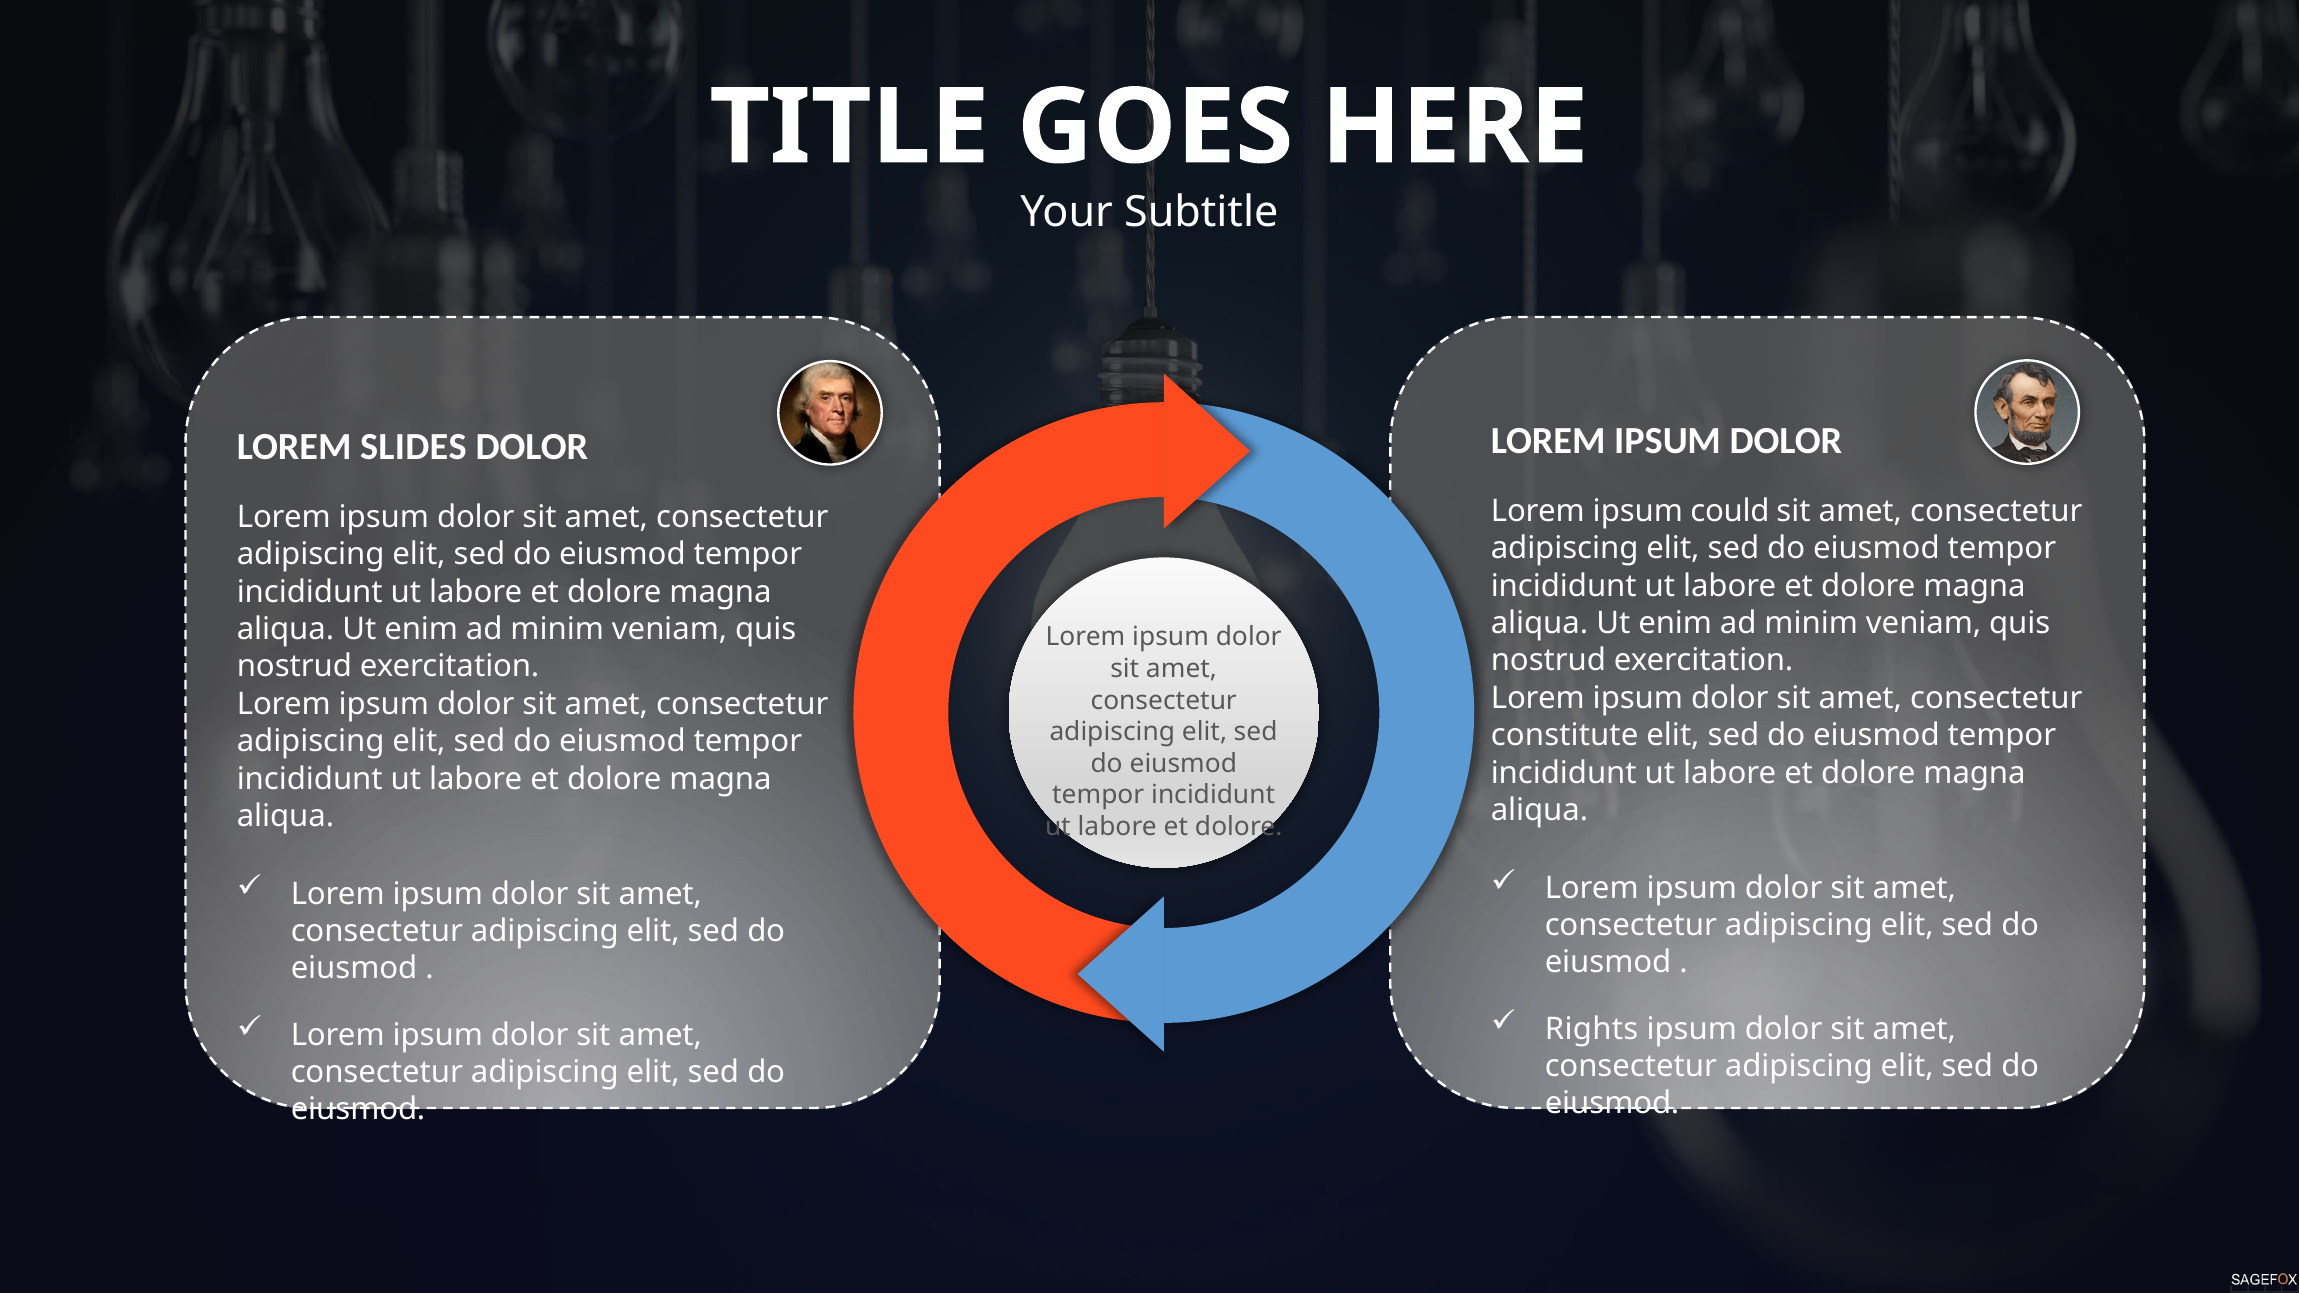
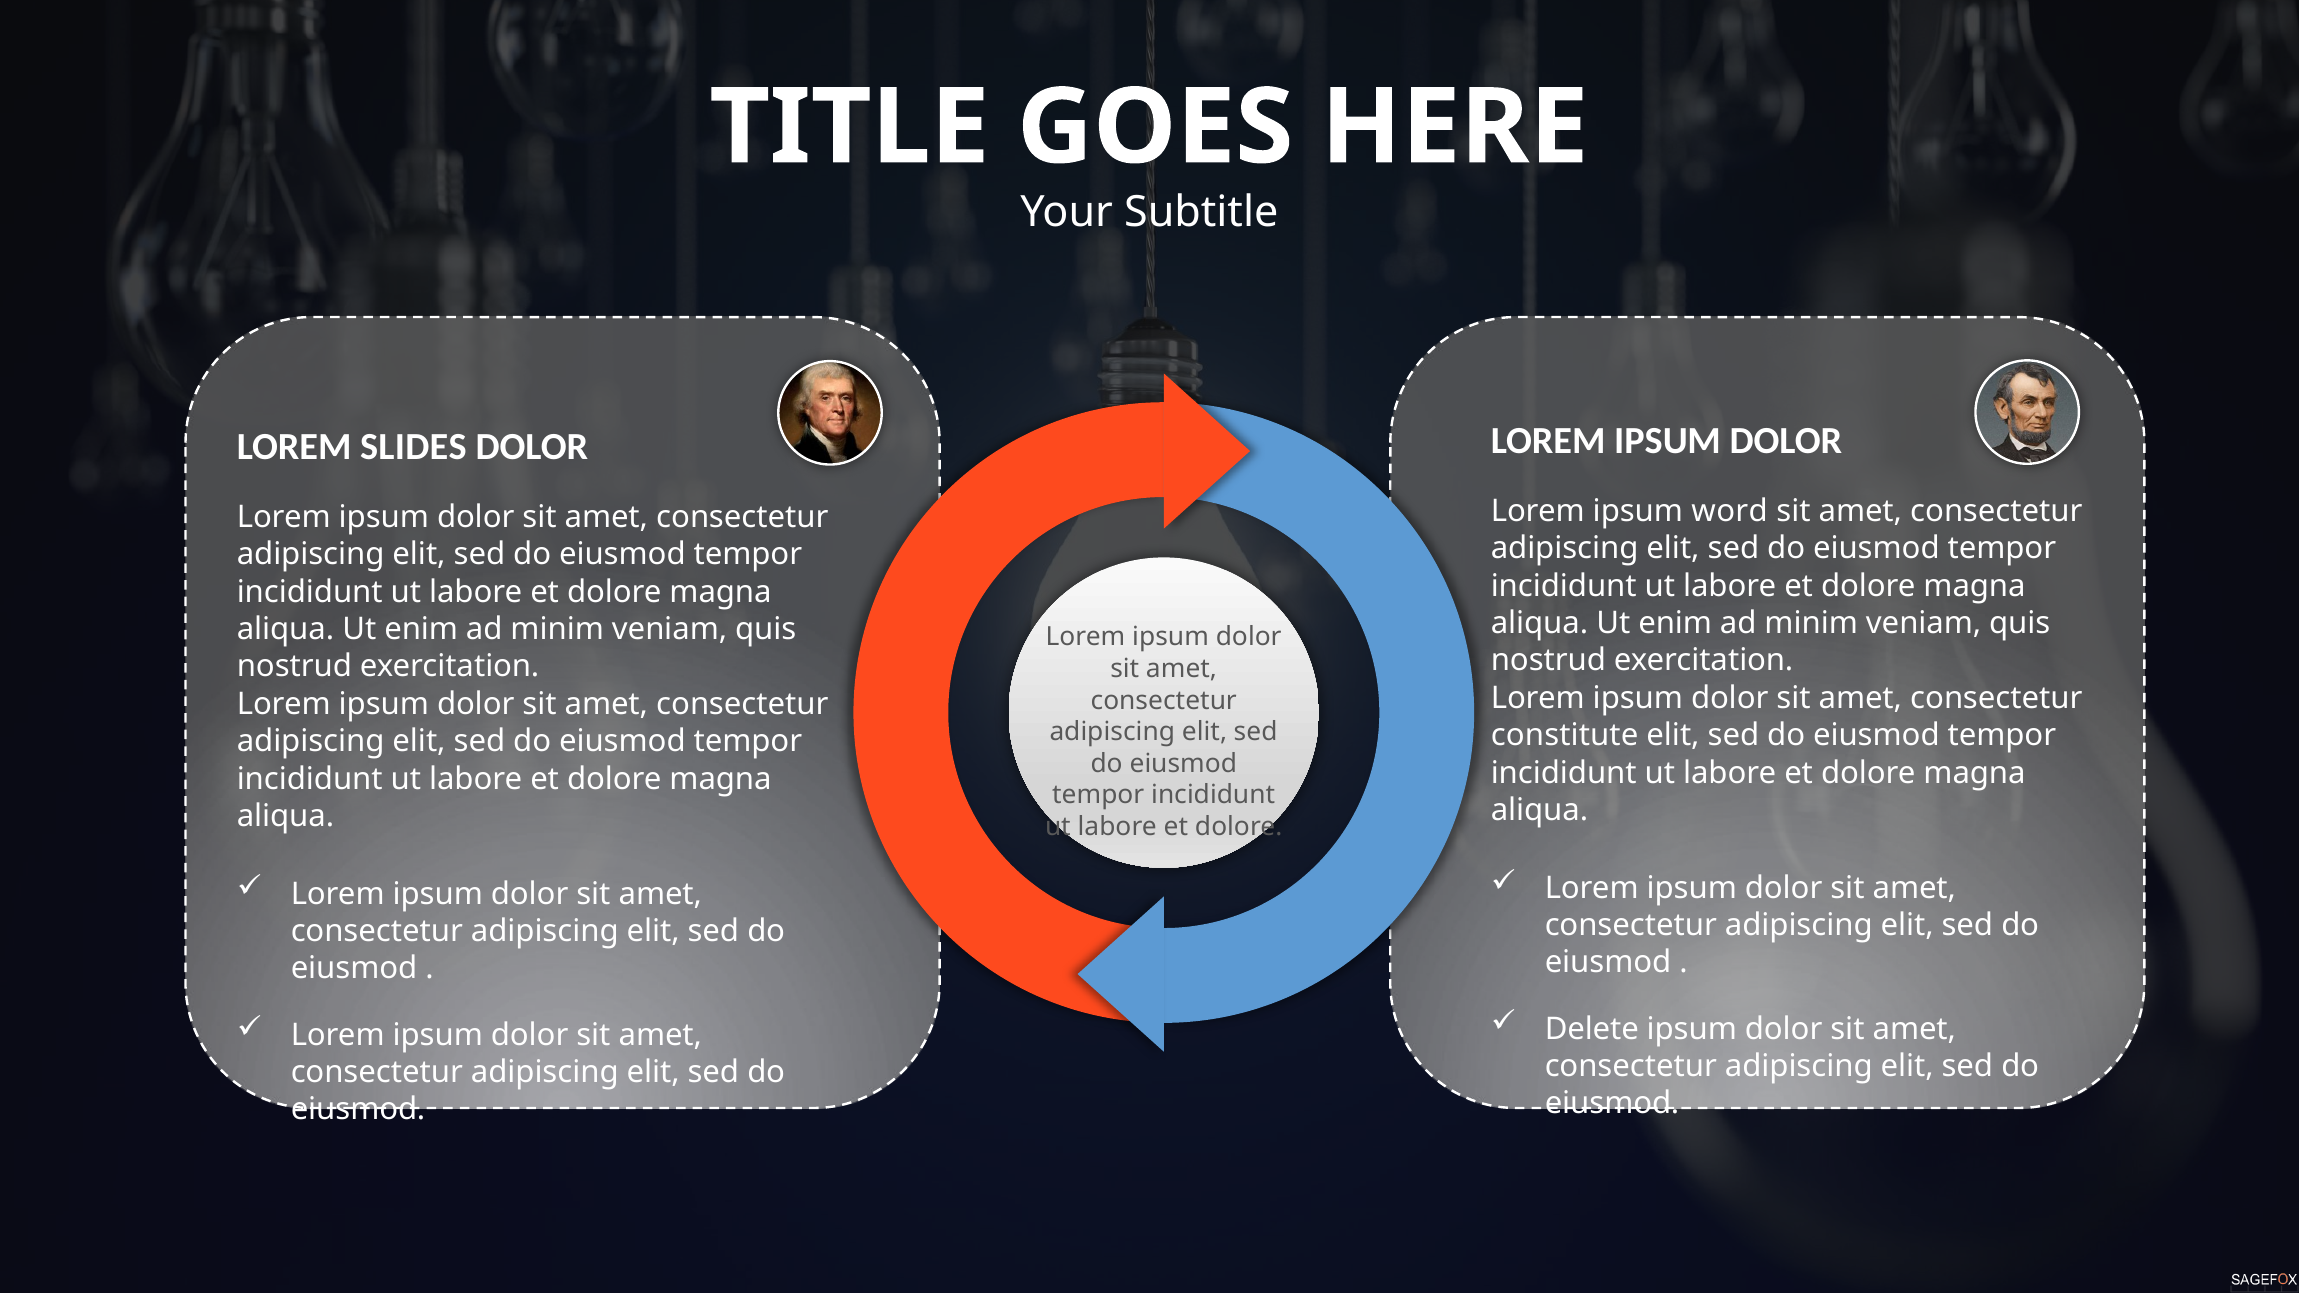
could: could -> word
Rights: Rights -> Delete
